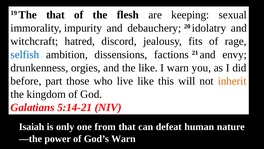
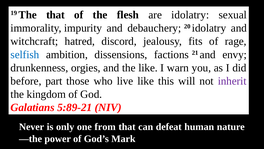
are keeping: keeping -> idolatry
inherit colour: orange -> purple
5:14-21: 5:14-21 -> 5:89-21
Isaiah: Isaiah -> Never
God’s Warn: Warn -> Mark
